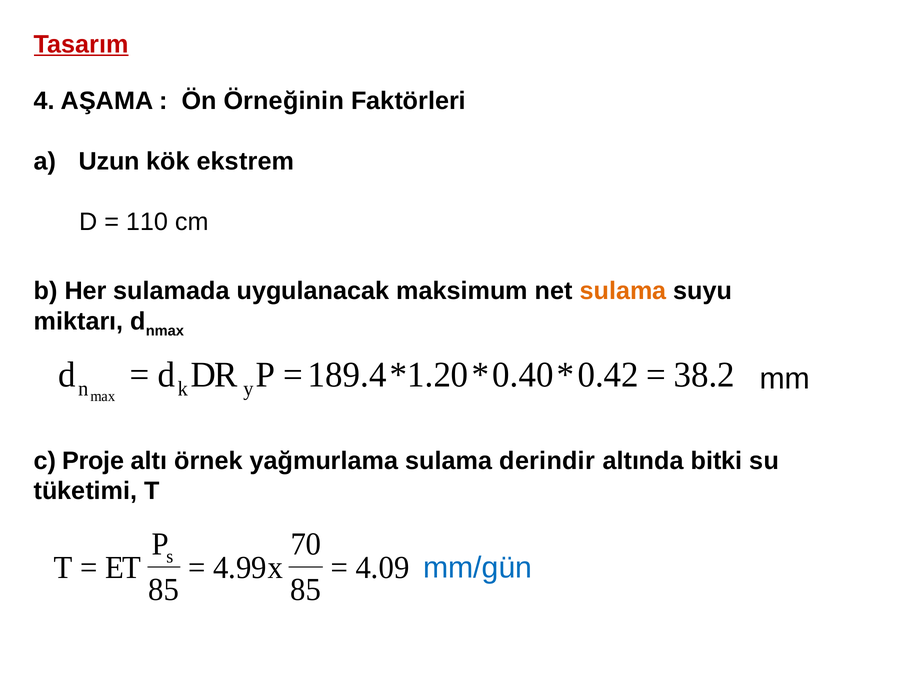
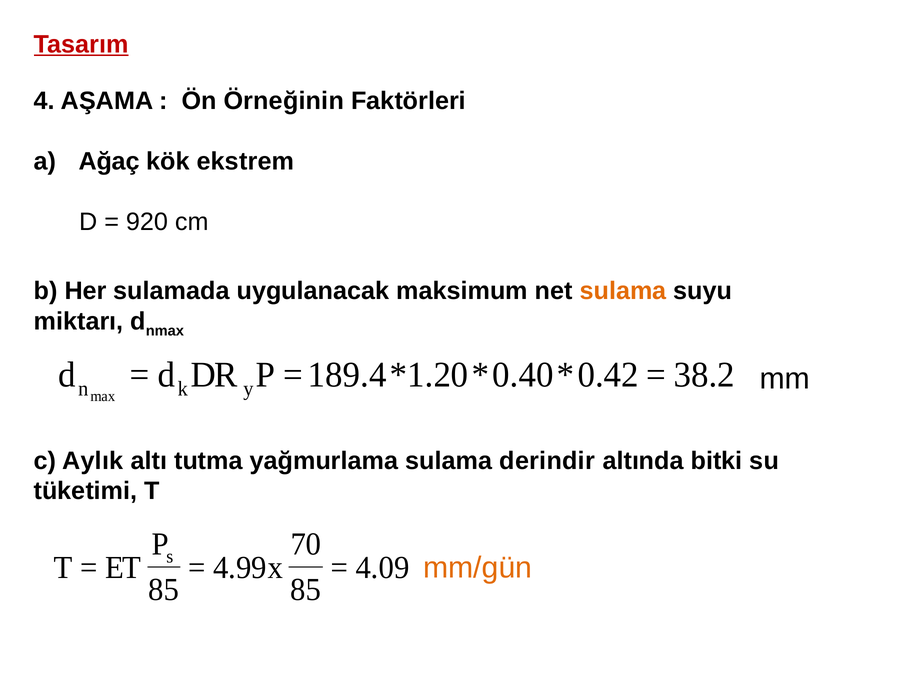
Uzun: Uzun -> Ağaç
110: 110 -> 920
Proje: Proje -> Aylık
örnek: örnek -> tutma
mm/gün colour: blue -> orange
